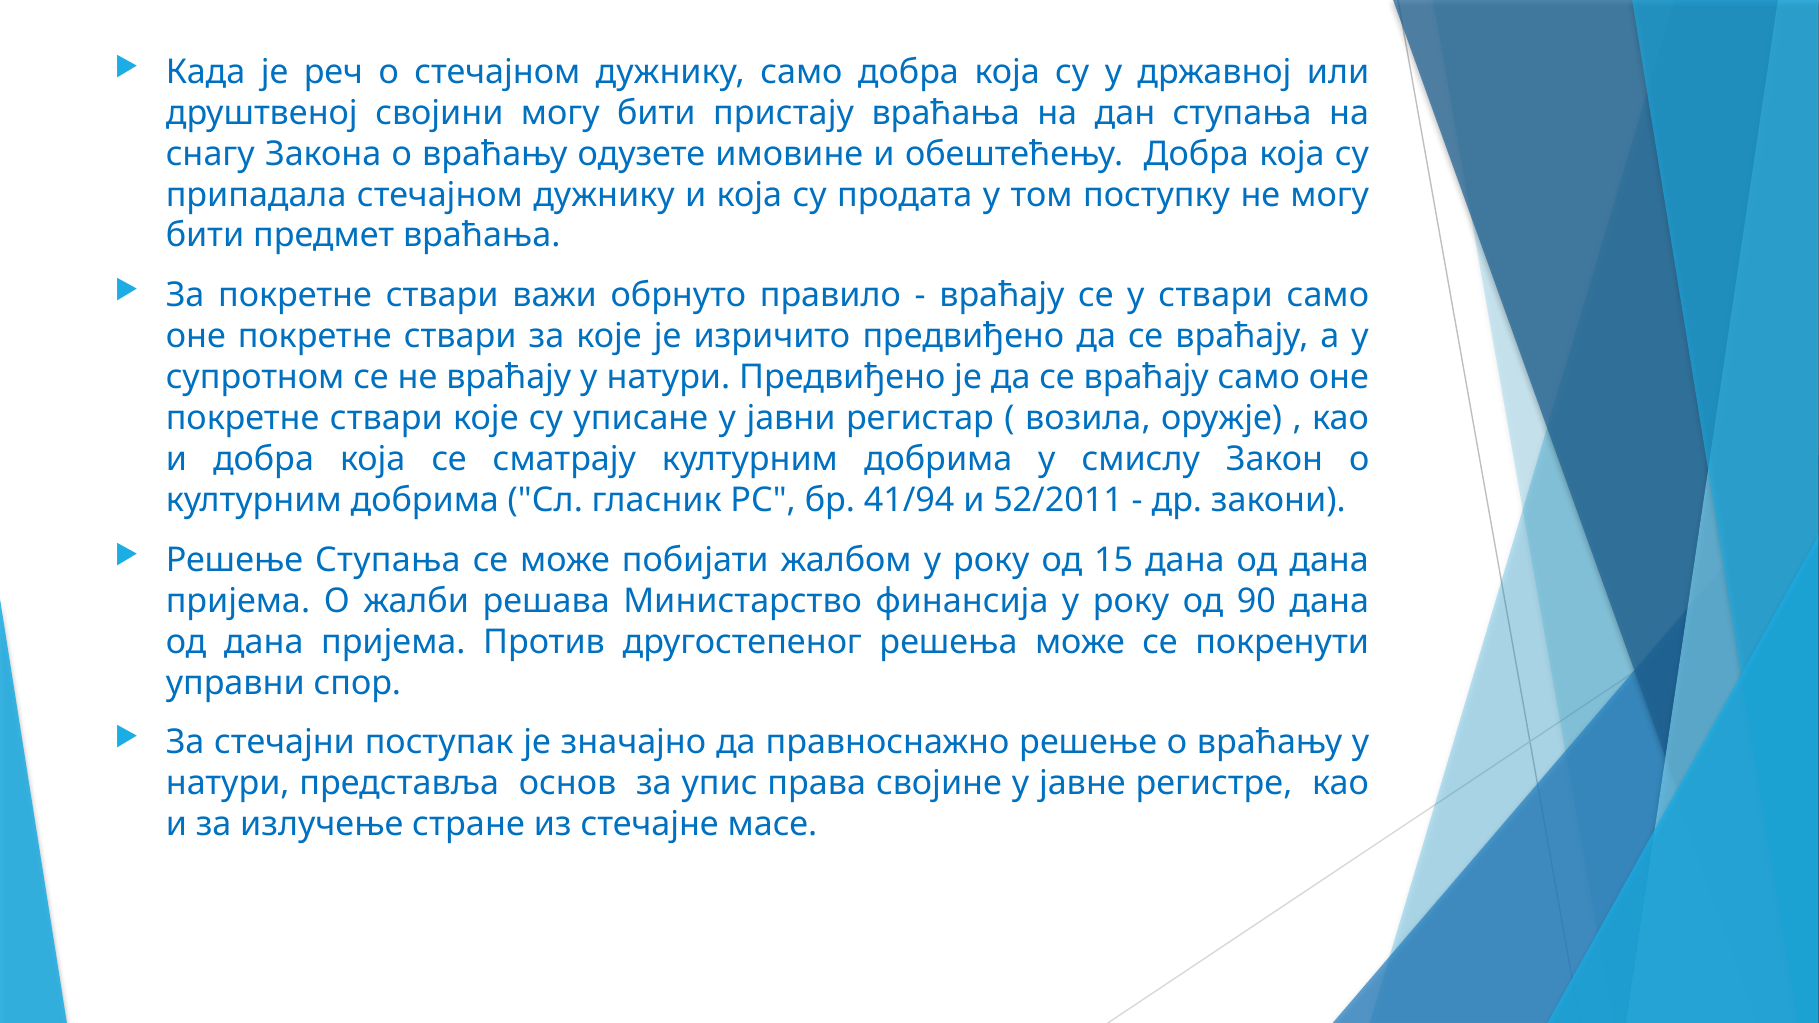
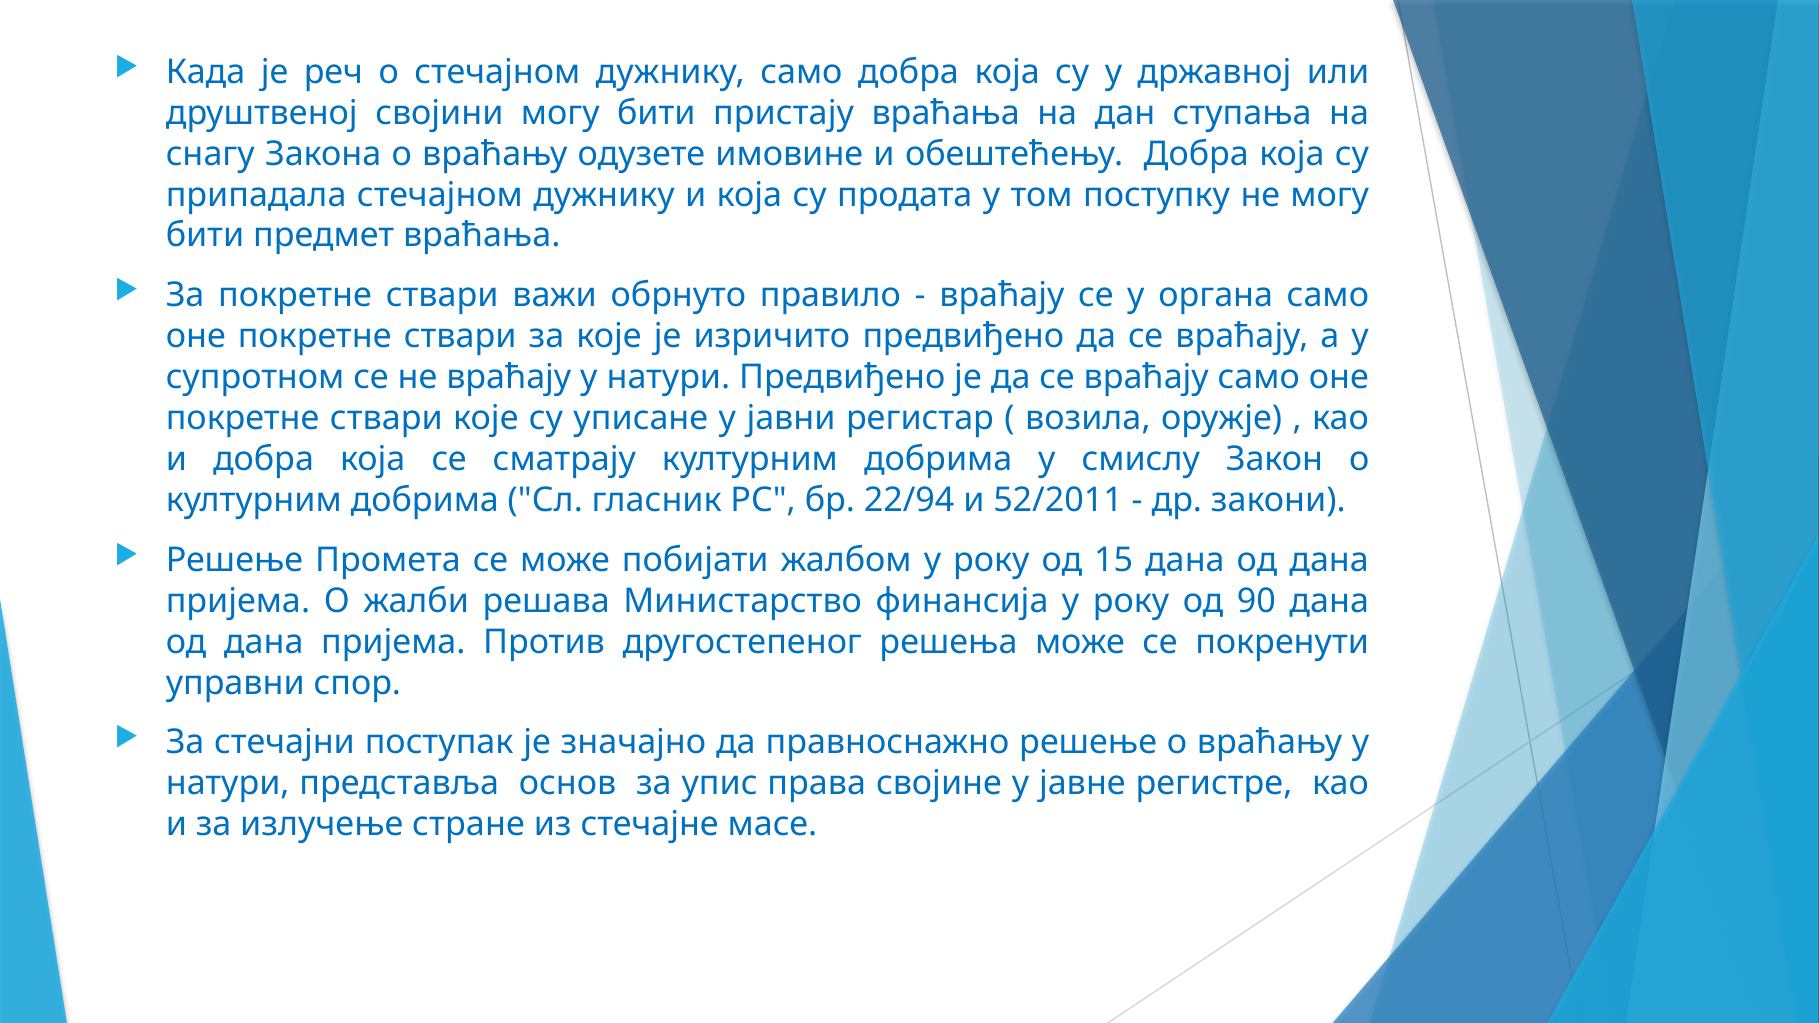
у ствари: ствари -> органа
41/94: 41/94 -> 22/94
Решење Ступања: Ступања -> Промета
